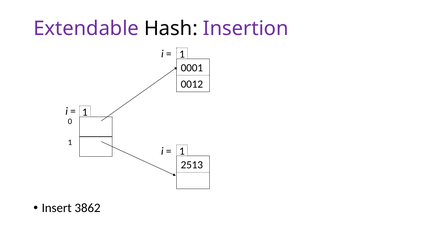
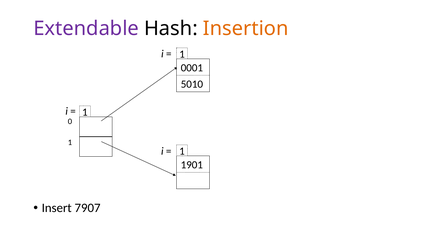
Insertion colour: purple -> orange
0012: 0012 -> 5010
2513: 2513 -> 1901
3862: 3862 -> 7907
